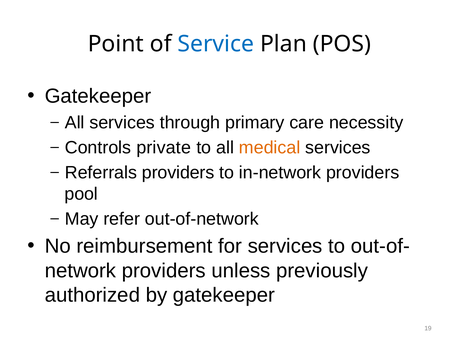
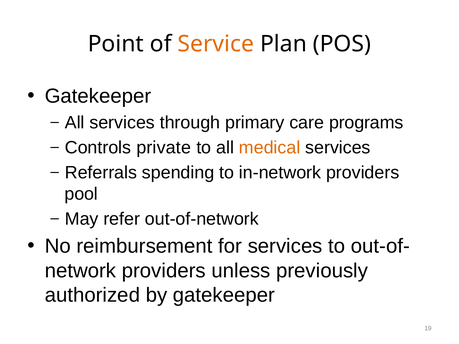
Service colour: blue -> orange
necessity: necessity -> programs
Referrals providers: providers -> spending
